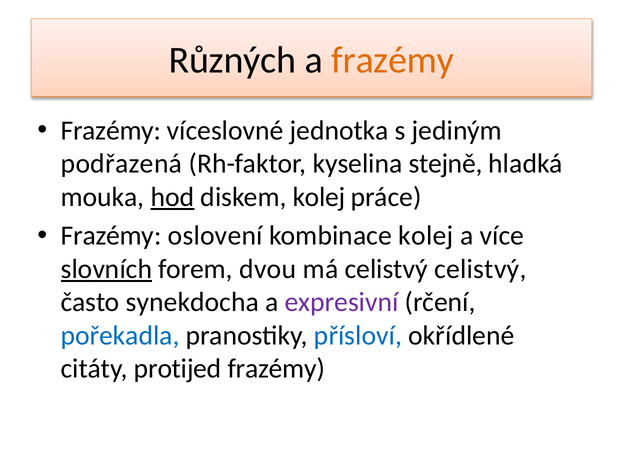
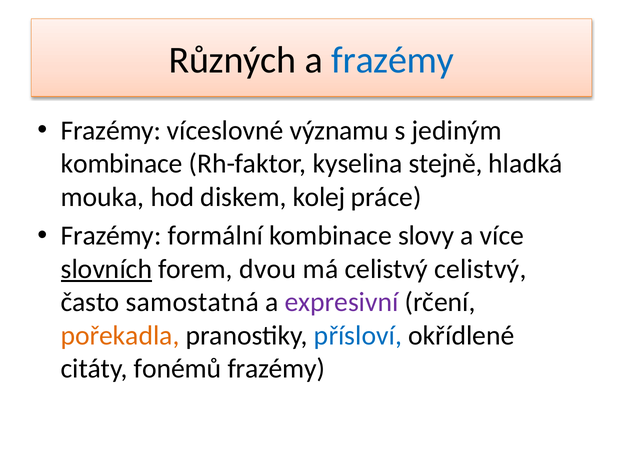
frazémy at (393, 60) colour: orange -> blue
jednotka: jednotka -> významu
podřazená at (121, 164): podřazená -> kombinace
hod underline: present -> none
oslovení: oslovení -> formální
kombinace kolej: kolej -> slovy
synekdocha: synekdocha -> samostatná
pořekadla colour: blue -> orange
protijed: protijed -> fonémů
